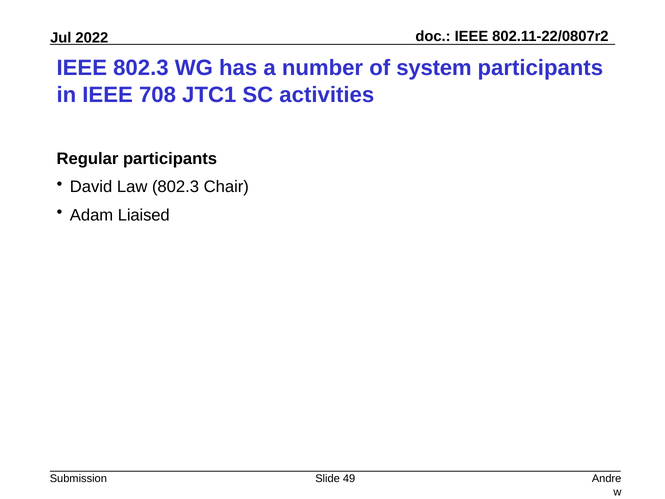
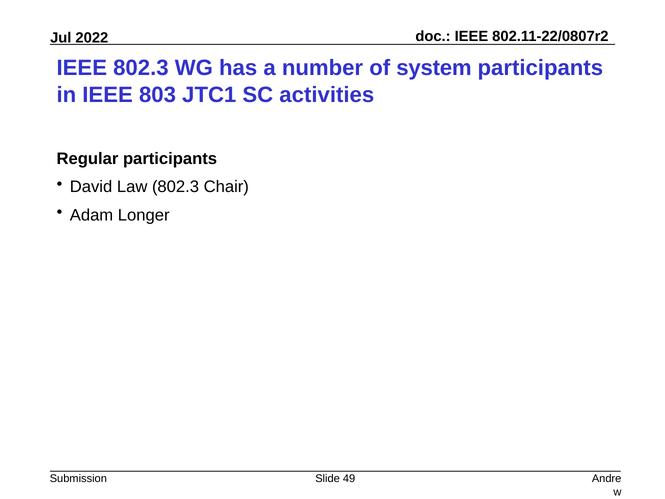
708: 708 -> 803
Liaised: Liaised -> Longer
